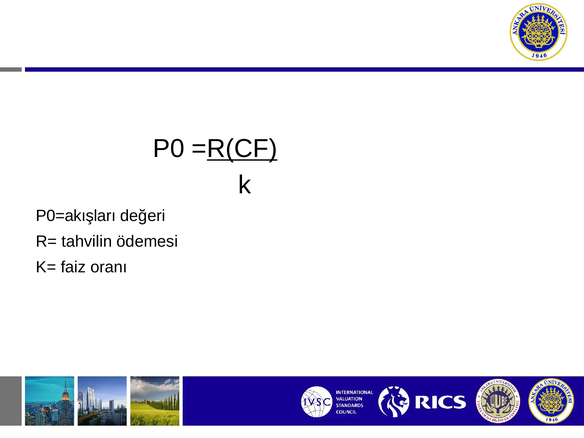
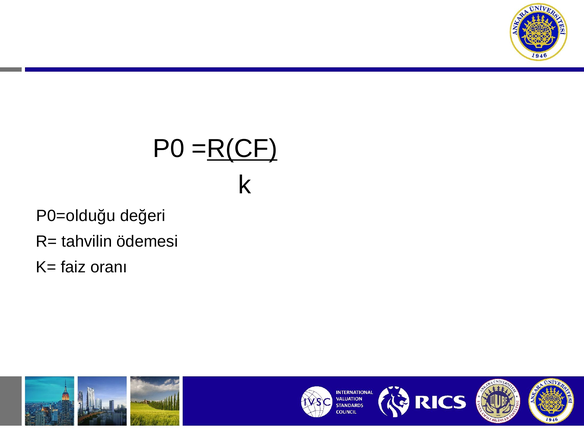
P0=akışları: P0=akışları -> P0=olduğu
